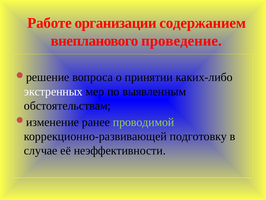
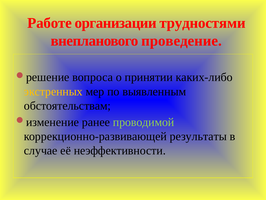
содержанием: содержанием -> трудностями
экстренных colour: white -> yellow
подготовку: подготовку -> результаты
